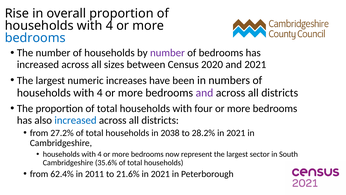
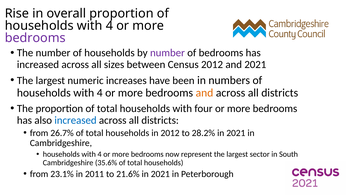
bedrooms at (35, 38) colour: blue -> purple
Census 2020: 2020 -> 2012
and at (204, 93) colour: purple -> orange
27.2%: 27.2% -> 26.7%
in 2038: 2038 -> 2012
62.4%: 62.4% -> 23.1%
